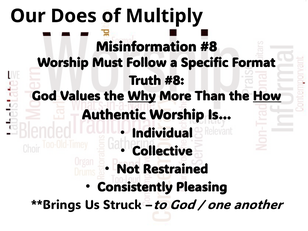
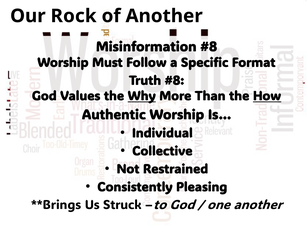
Does: Does -> Rock
of Multiply: Multiply -> Another
